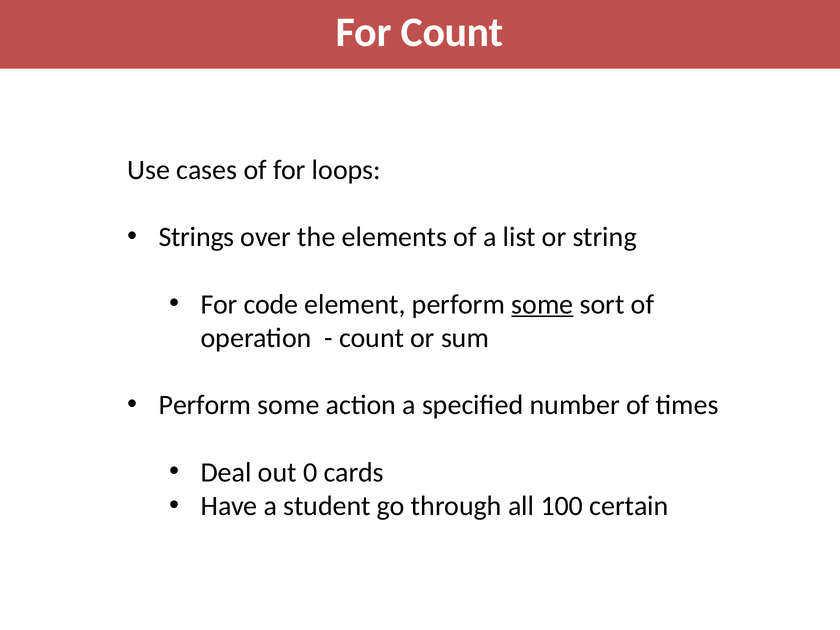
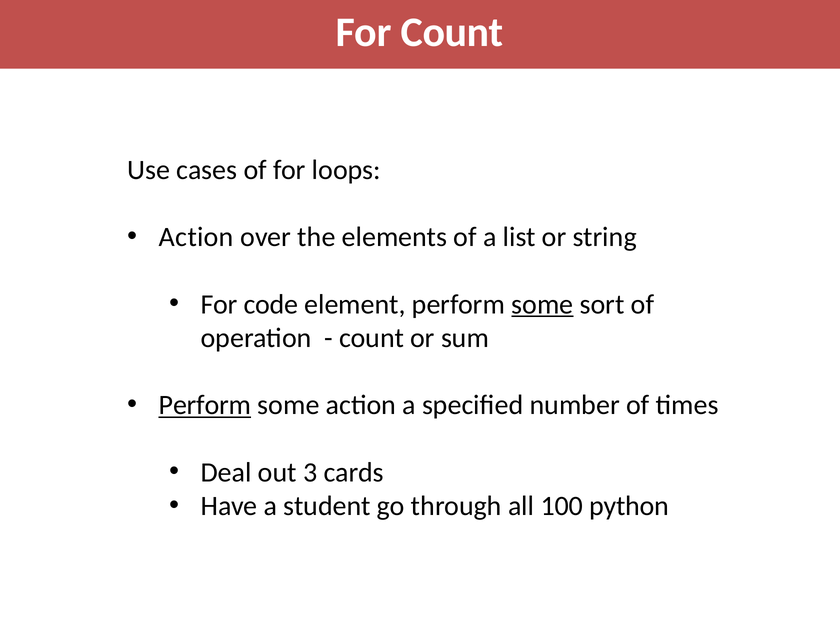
Strings at (197, 237): Strings -> Action
Perform at (205, 405) underline: none -> present
0: 0 -> 3
certain: certain -> python
